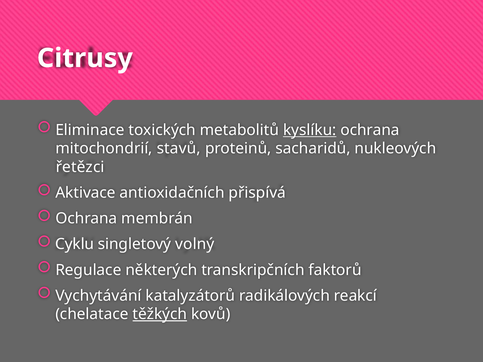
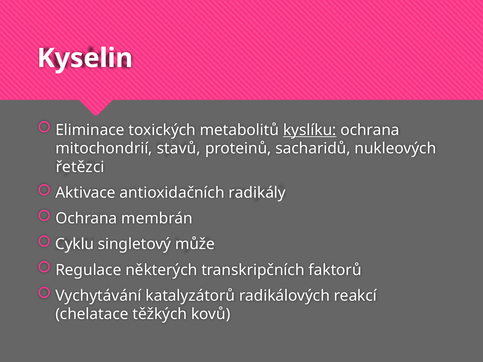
Citrusy: Citrusy -> Kyselin
přispívá: přispívá -> radikály
volný: volný -> může
těžkých underline: present -> none
